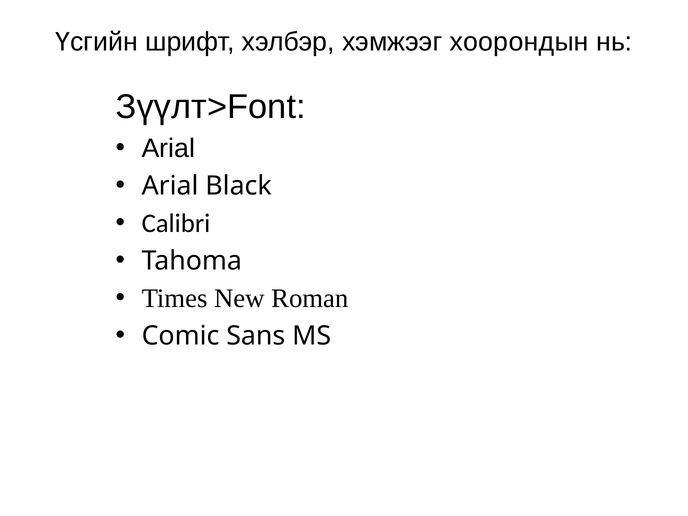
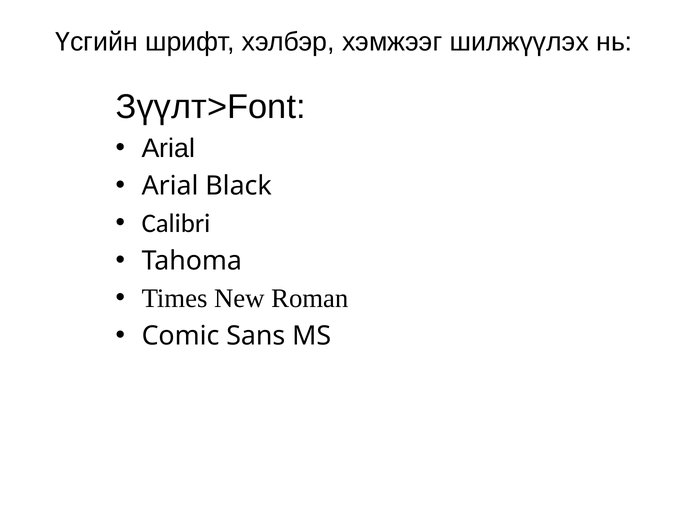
хоорондын: хоорондын -> шилжүүлэх
